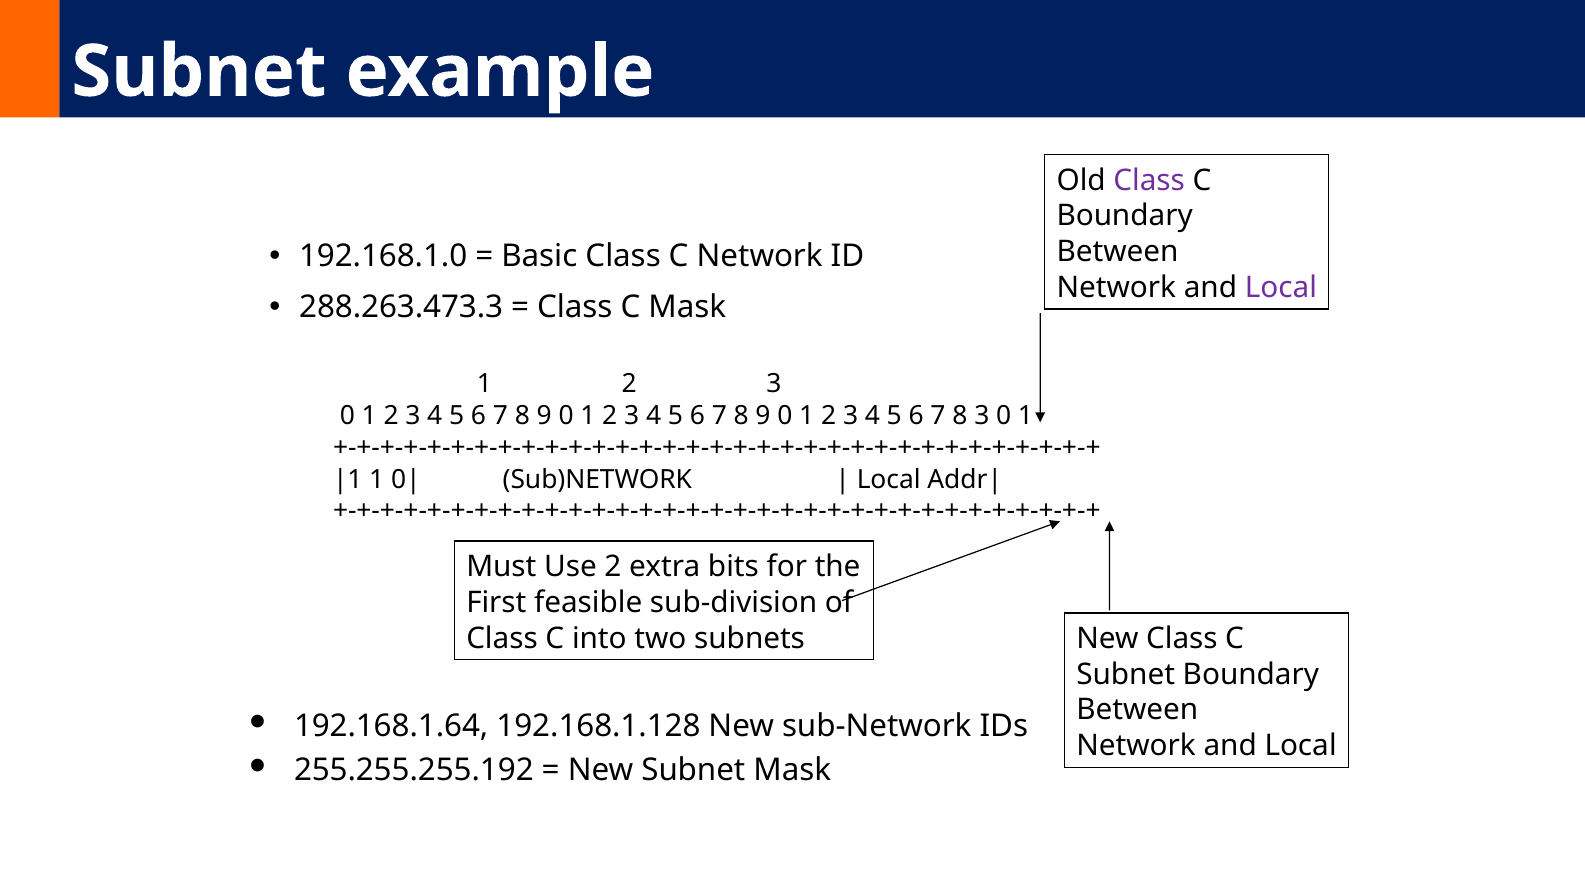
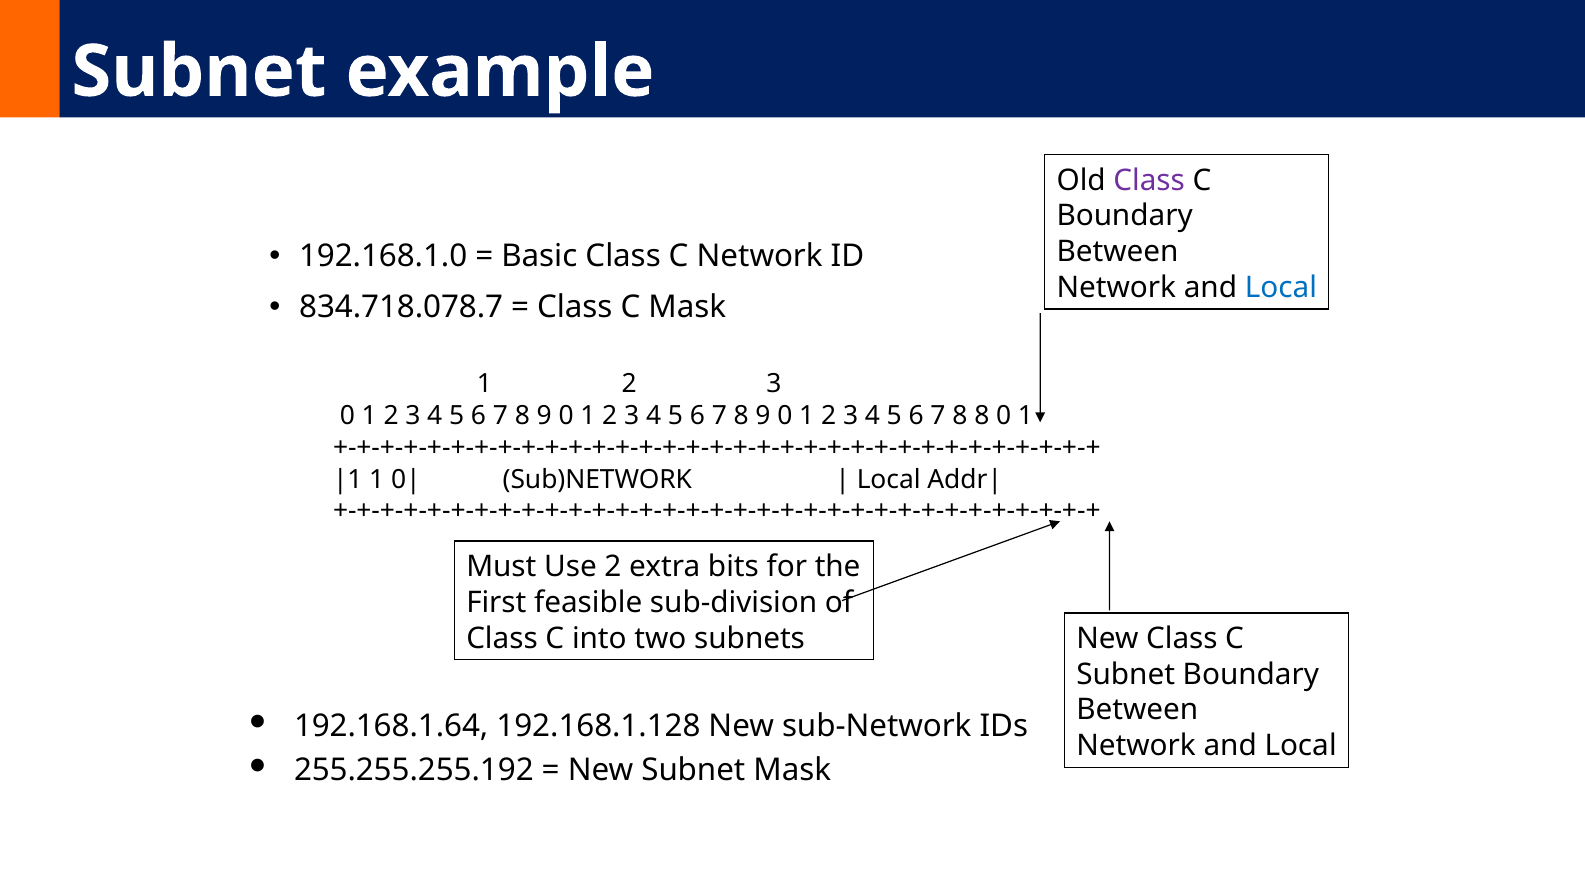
Local at (1281, 287) colour: purple -> blue
288.263.473.3: 288.263.473.3 -> 834.718.078.7
8 3: 3 -> 8
